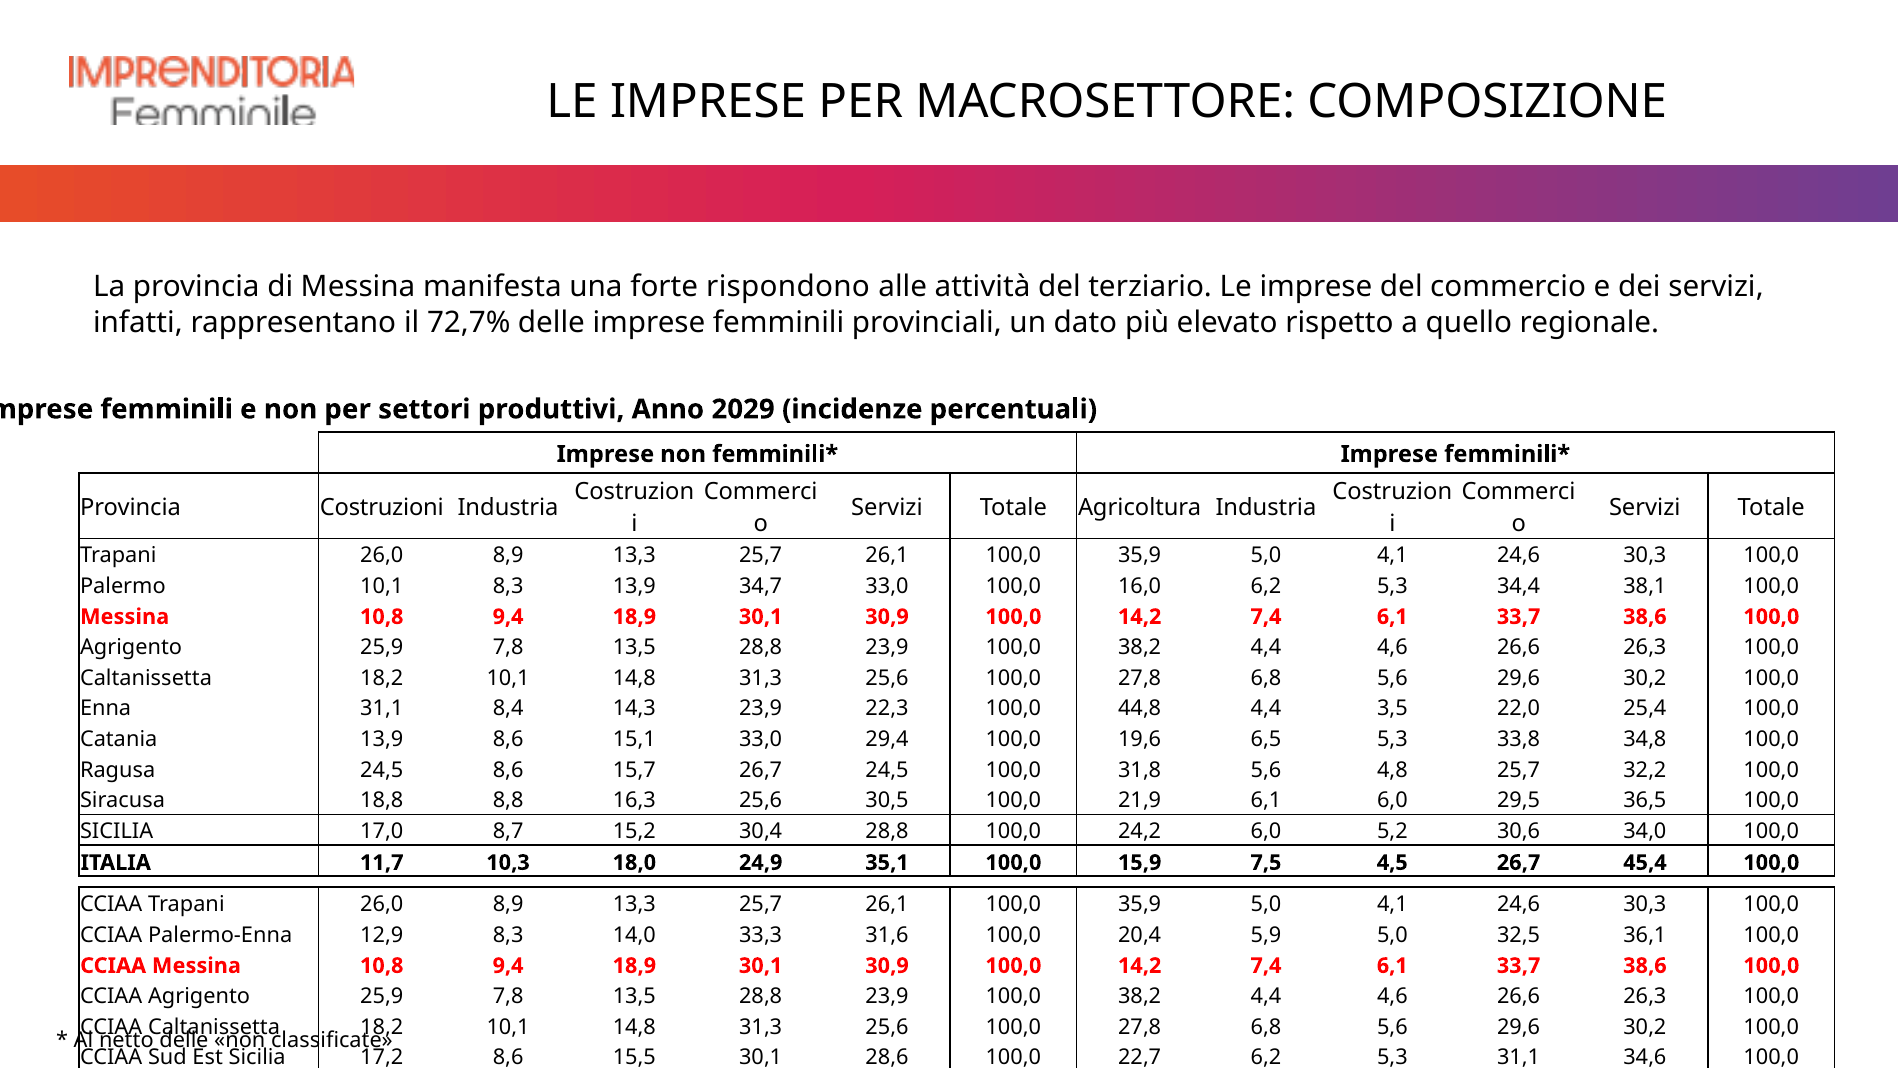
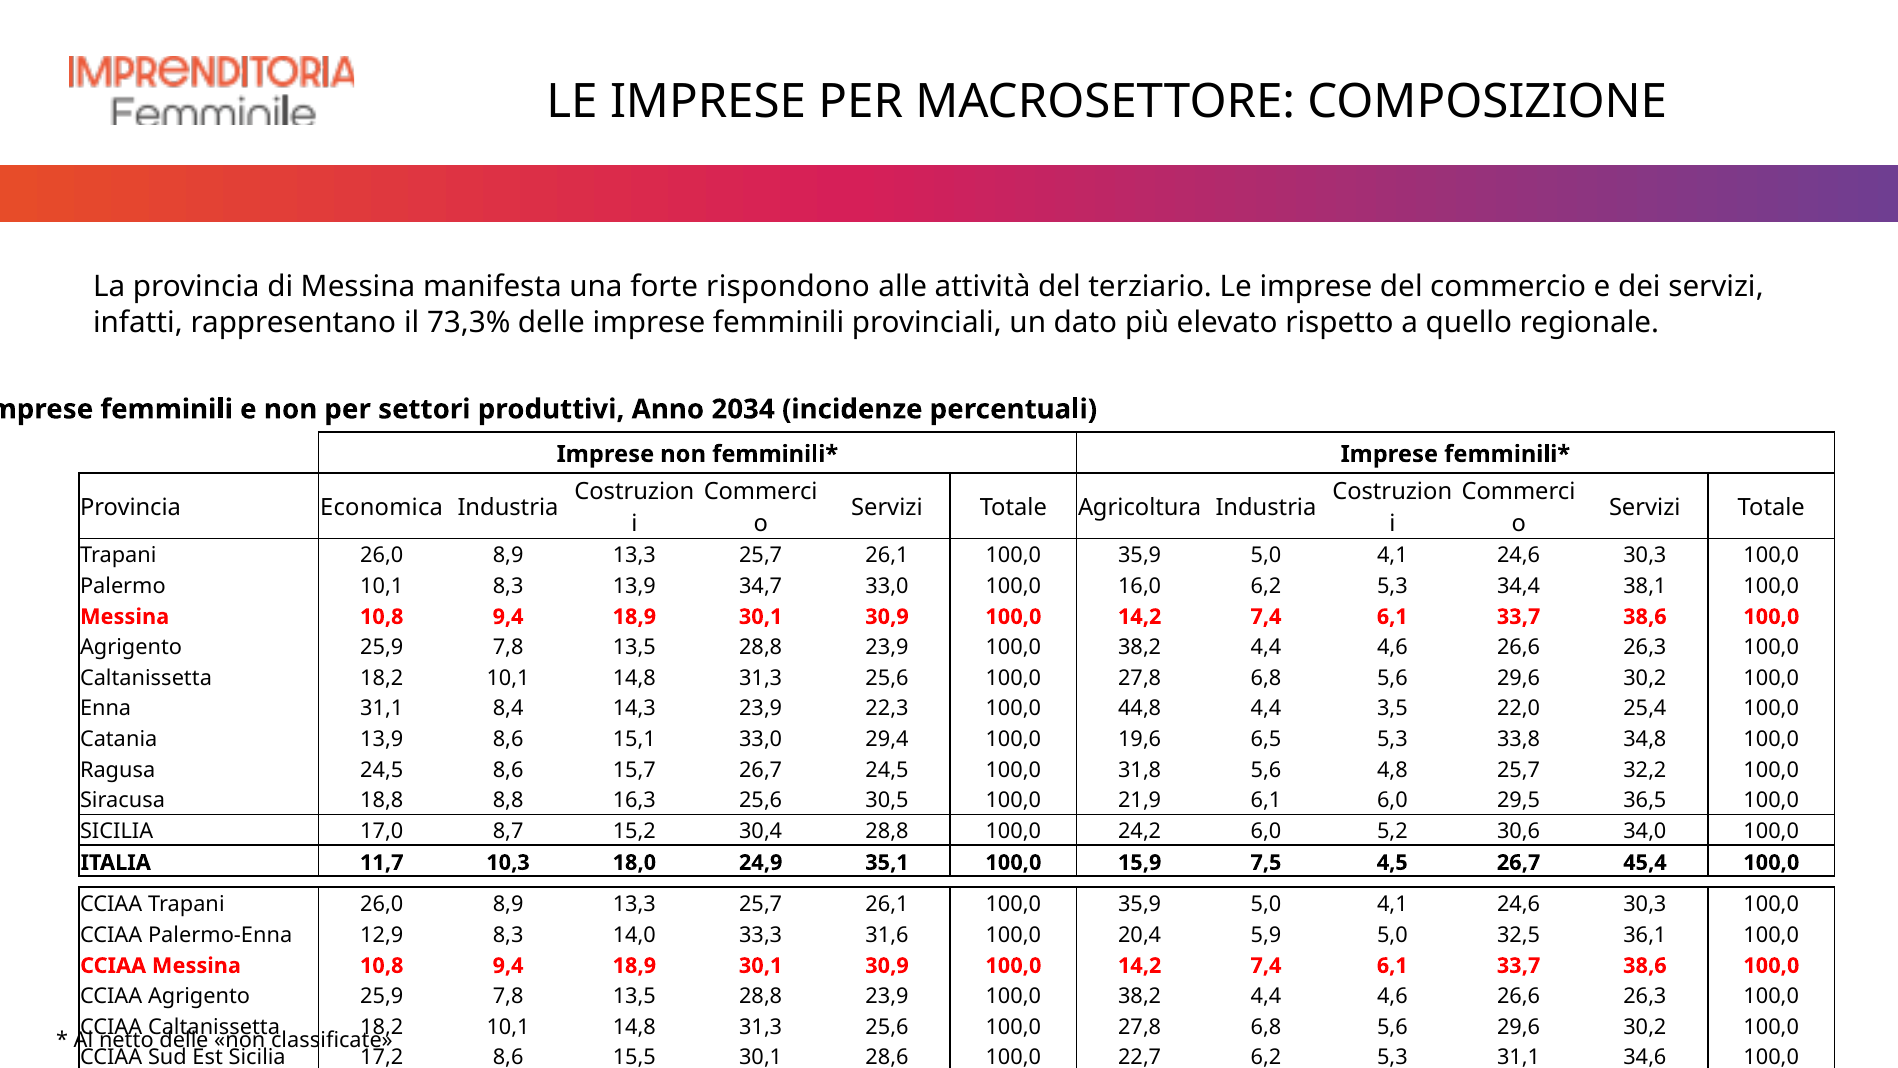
72,7%: 72,7% -> 73,3%
2029: 2029 -> 2034
Costruzioni: Costruzioni -> Economica
